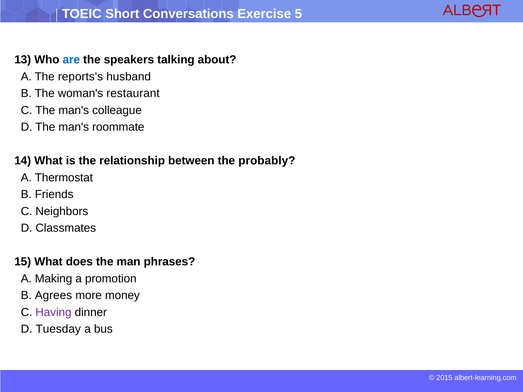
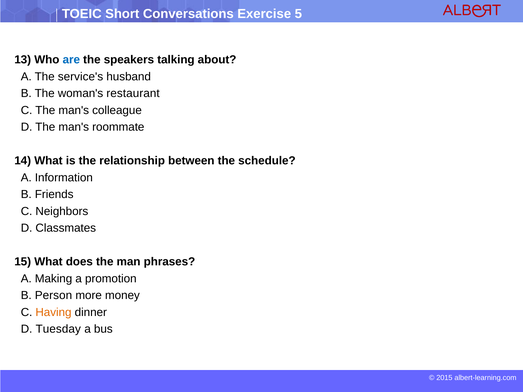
reports's: reports's -> service's
probably: probably -> schedule
Thermostat: Thermostat -> Information
Agrees: Agrees -> Person
Having colour: purple -> orange
